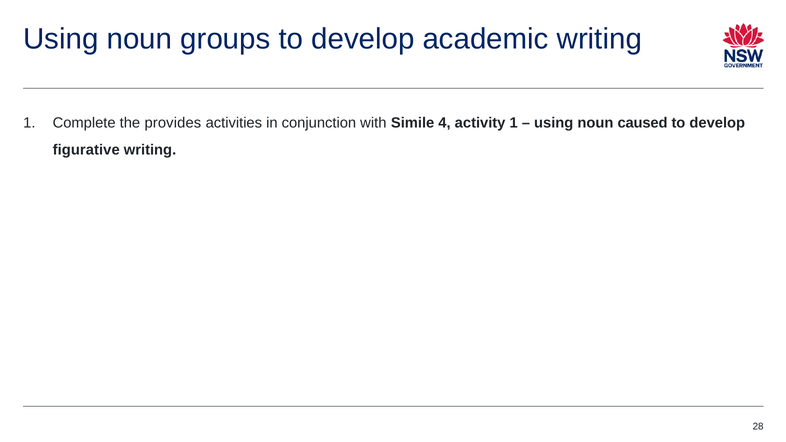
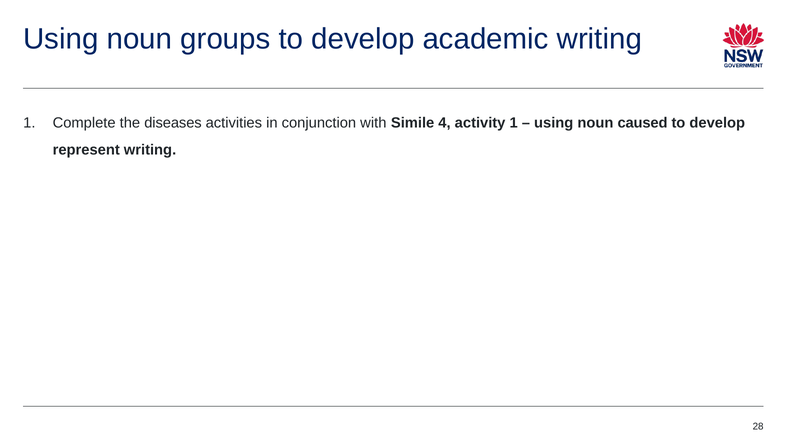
provides: provides -> diseases
figurative: figurative -> represent
